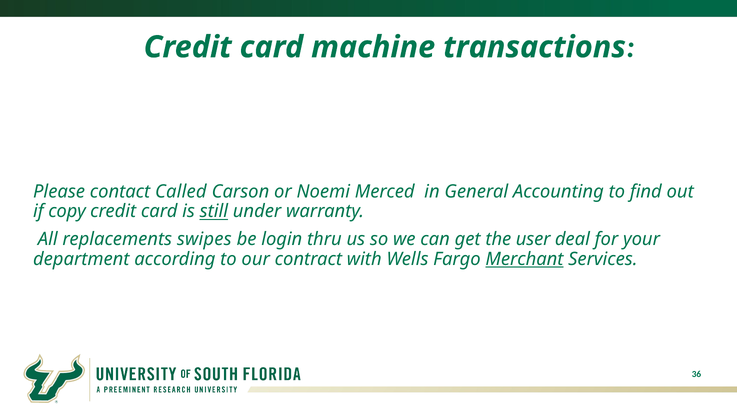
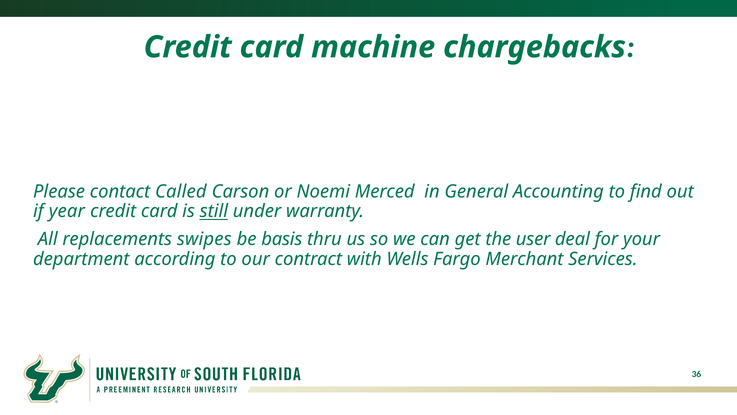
transactions: transactions -> chargebacks
copy: copy -> year
login: login -> basis
Merchant underline: present -> none
